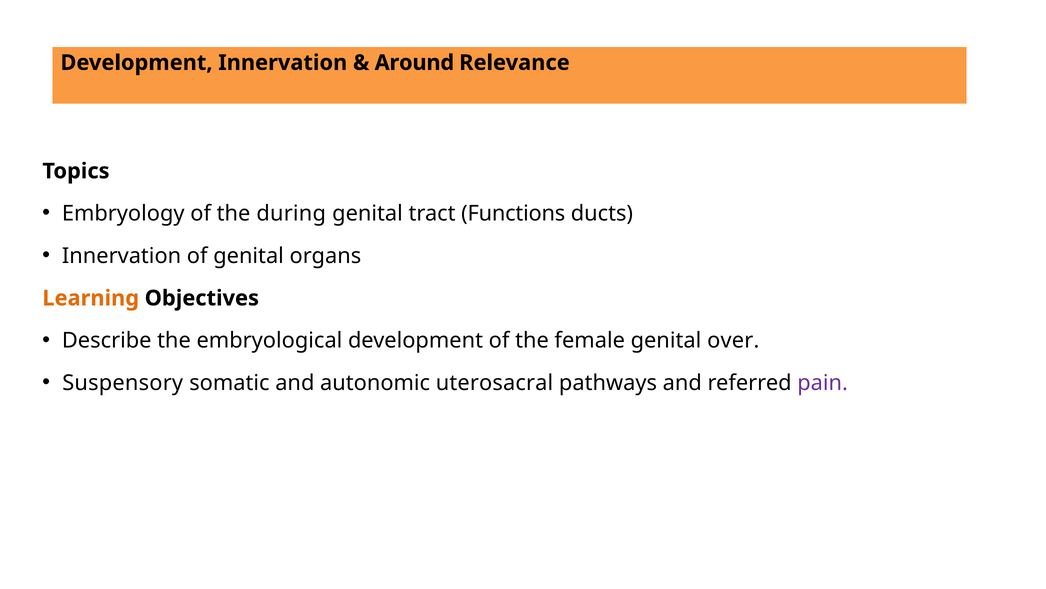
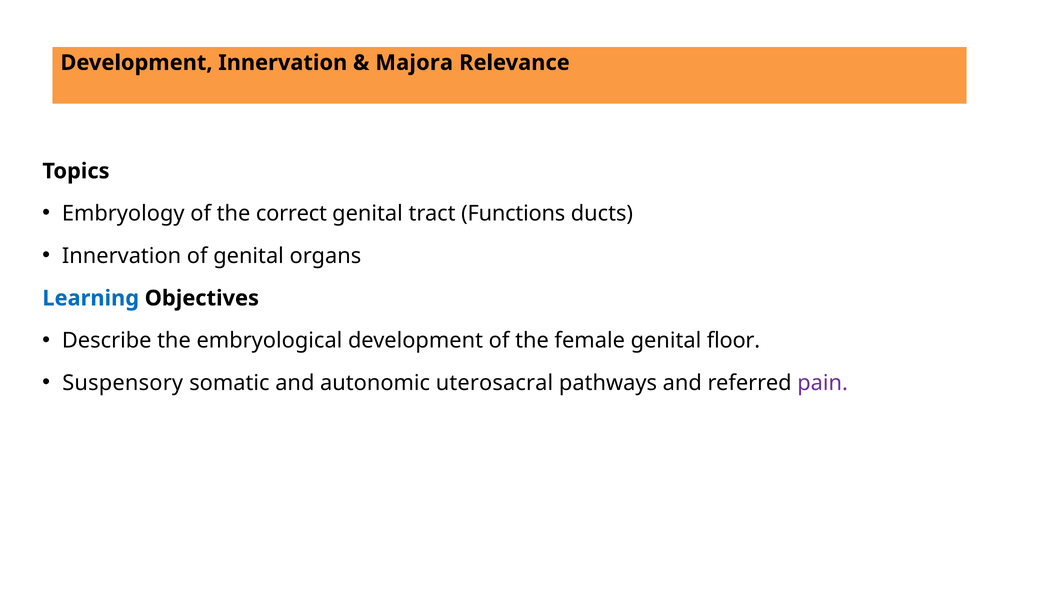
Around: Around -> Majora
during: during -> correct
Learning colour: orange -> blue
over: over -> floor
